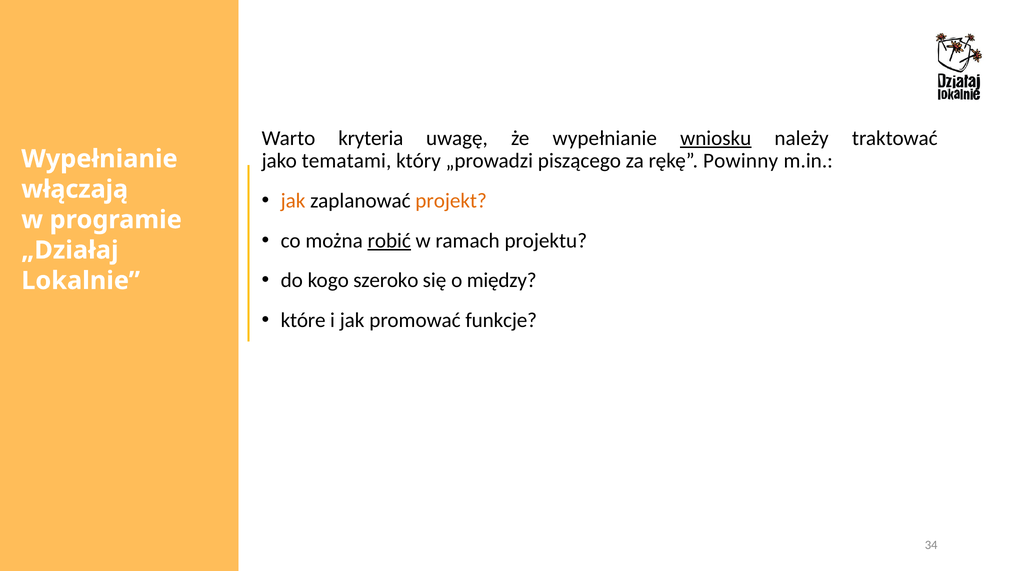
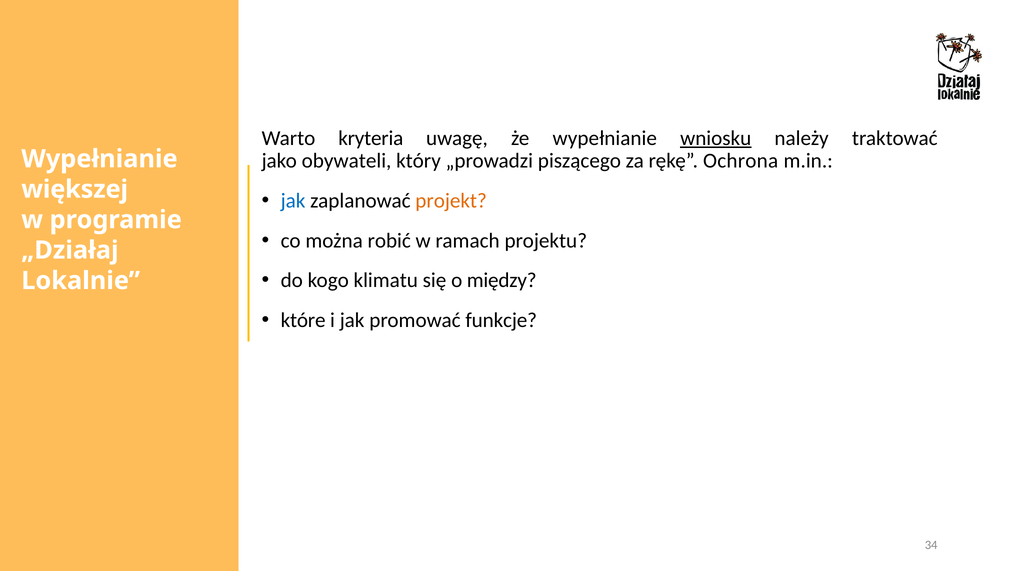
tematami: tematami -> obywateli
Powinny: Powinny -> Ochrona
włączają: włączają -> większej
jak at (293, 201) colour: orange -> blue
robić underline: present -> none
szeroko: szeroko -> klimatu
